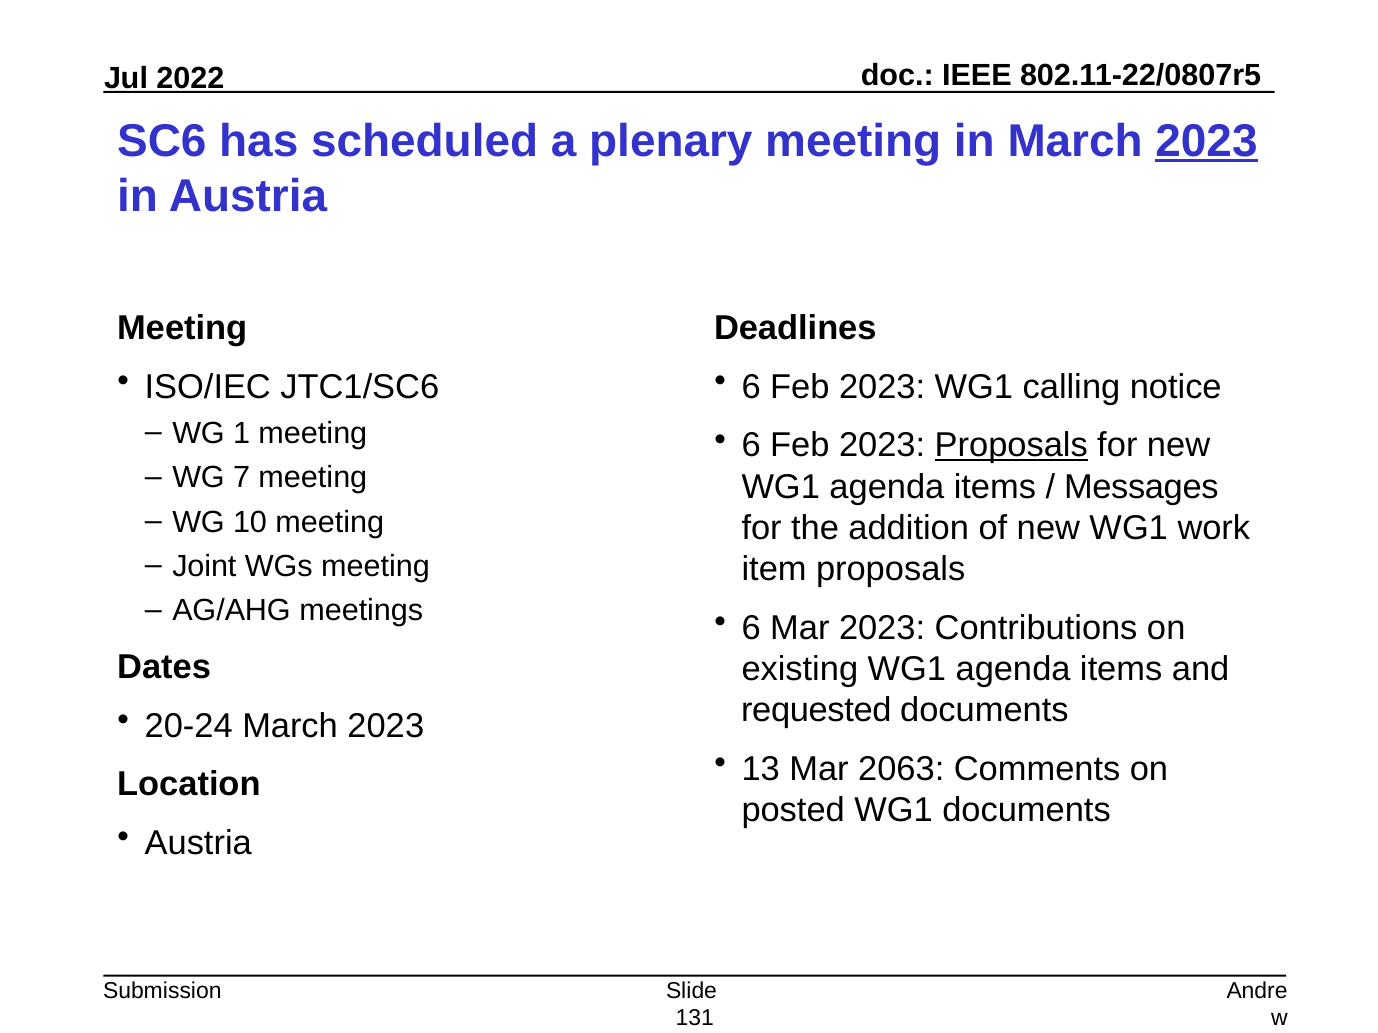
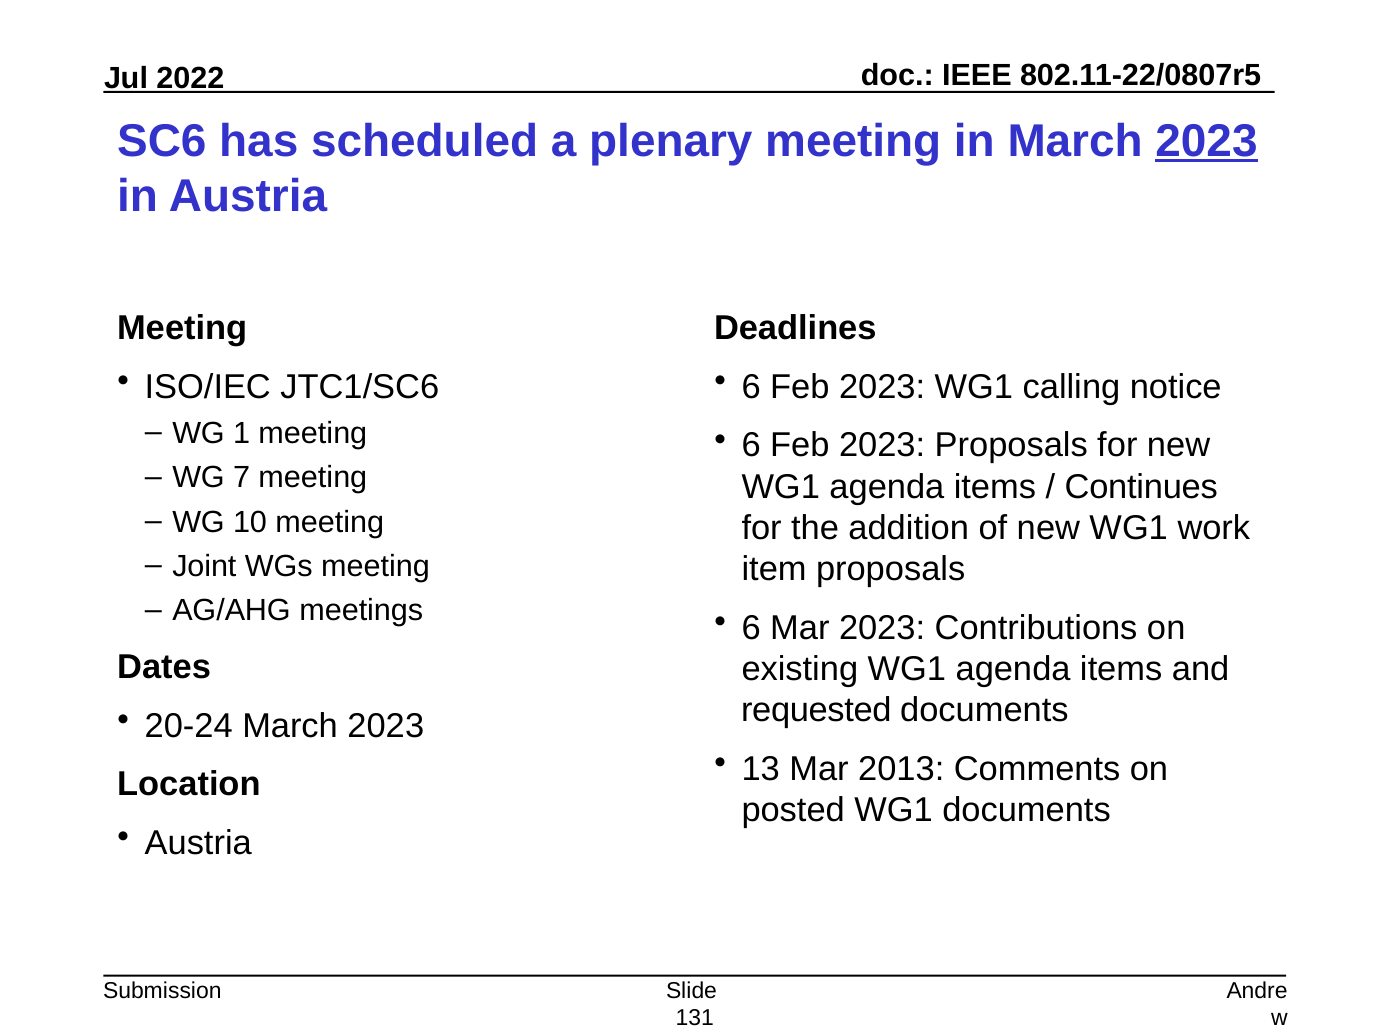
Proposals at (1011, 446) underline: present -> none
Messages: Messages -> Continues
2063: 2063 -> 2013
